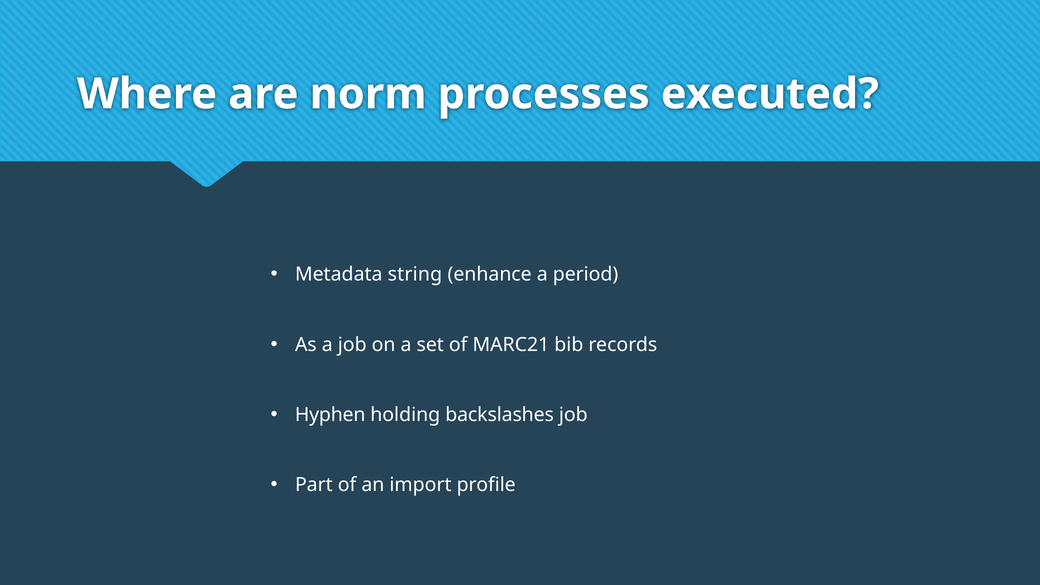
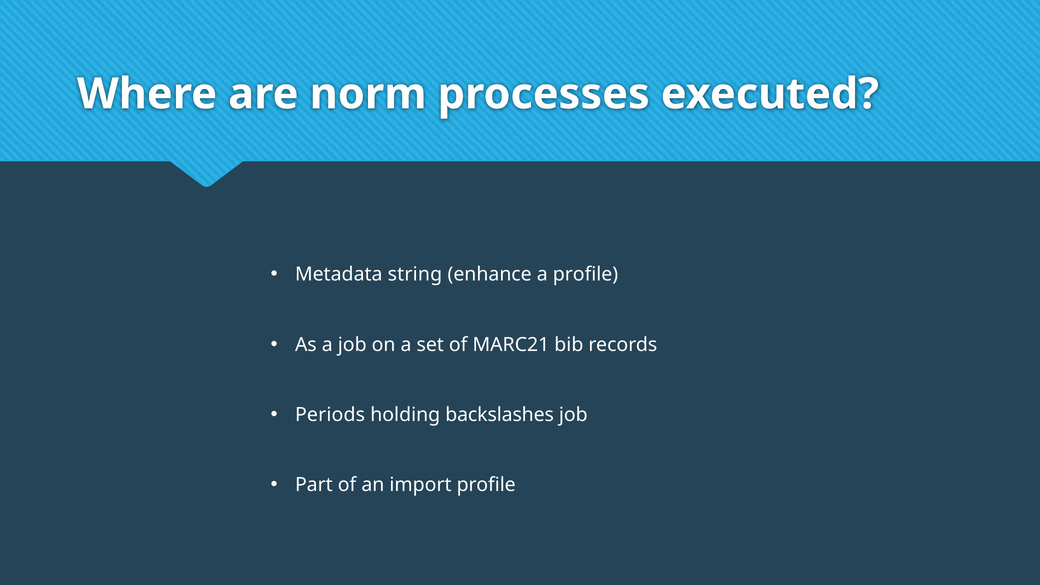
a period: period -> profile
Hyphen: Hyphen -> Periods
